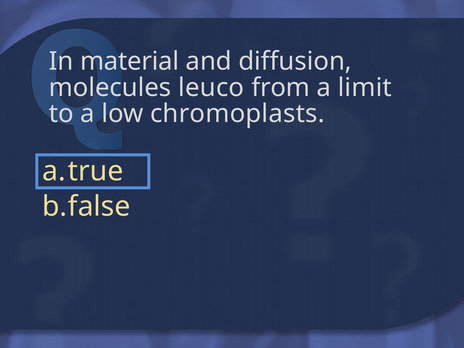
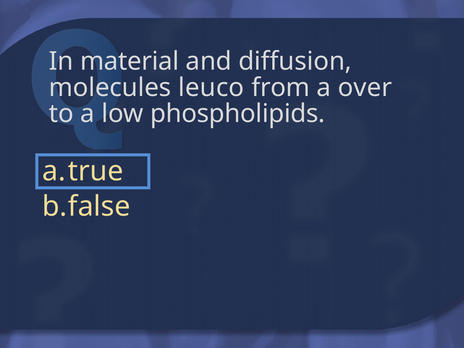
limit: limit -> over
chromoplasts: chromoplasts -> phospholipids
